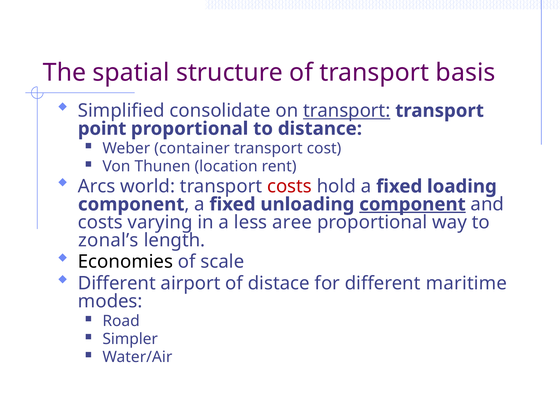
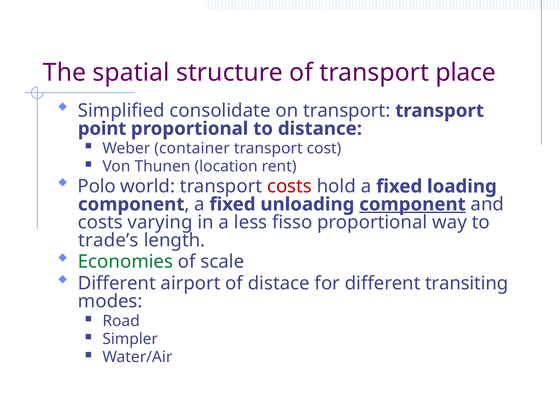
basis: basis -> place
transport at (347, 111) underline: present -> none
Arcs: Arcs -> Polo
aree: aree -> fisso
zonal’s: zonal’s -> trade’s
Economies colour: black -> green
maritime: maritime -> transiting
